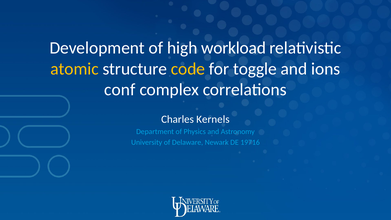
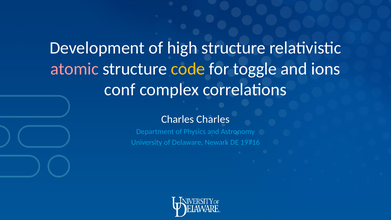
high workload: workload -> structure
atomic colour: yellow -> pink
Charles Kernels: Kernels -> Charles
